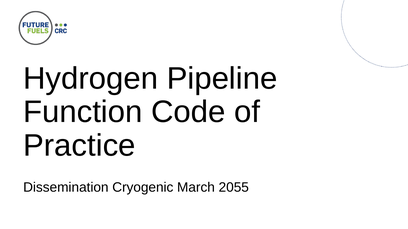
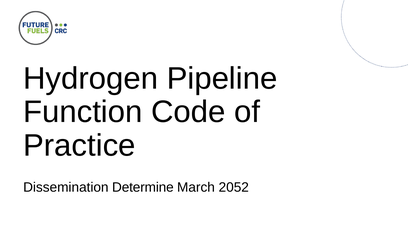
Cryogenic: Cryogenic -> Determine
2055: 2055 -> 2052
